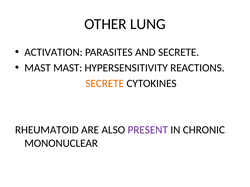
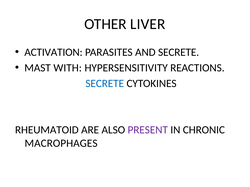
LUNG: LUNG -> LIVER
MAST MAST: MAST -> WITH
SECRETE at (105, 84) colour: orange -> blue
MONONUCLEAR: MONONUCLEAR -> MACROPHAGES
